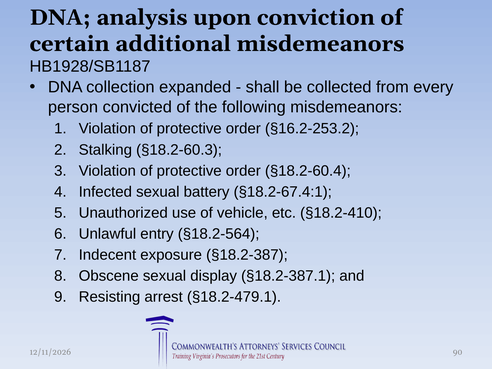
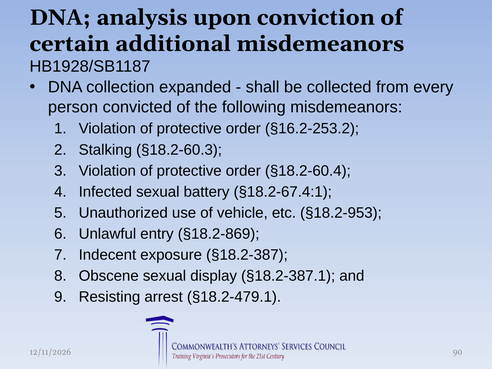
§18.2-410: §18.2-410 -> §18.2-953
§18.2-564: §18.2-564 -> §18.2-869
